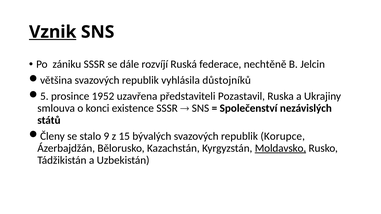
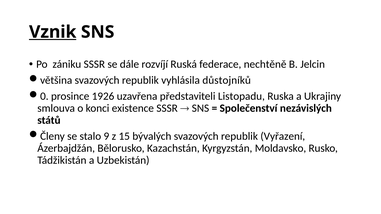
5: 5 -> 0
1952: 1952 -> 1926
Pozastavil: Pozastavil -> Listopadu
Korupce: Korupce -> Vyřazení
Moldavsko underline: present -> none
